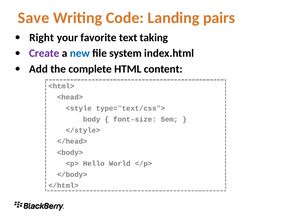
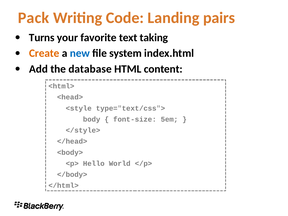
Save: Save -> Pack
Right: Right -> Turns
Create colour: purple -> orange
complete: complete -> database
